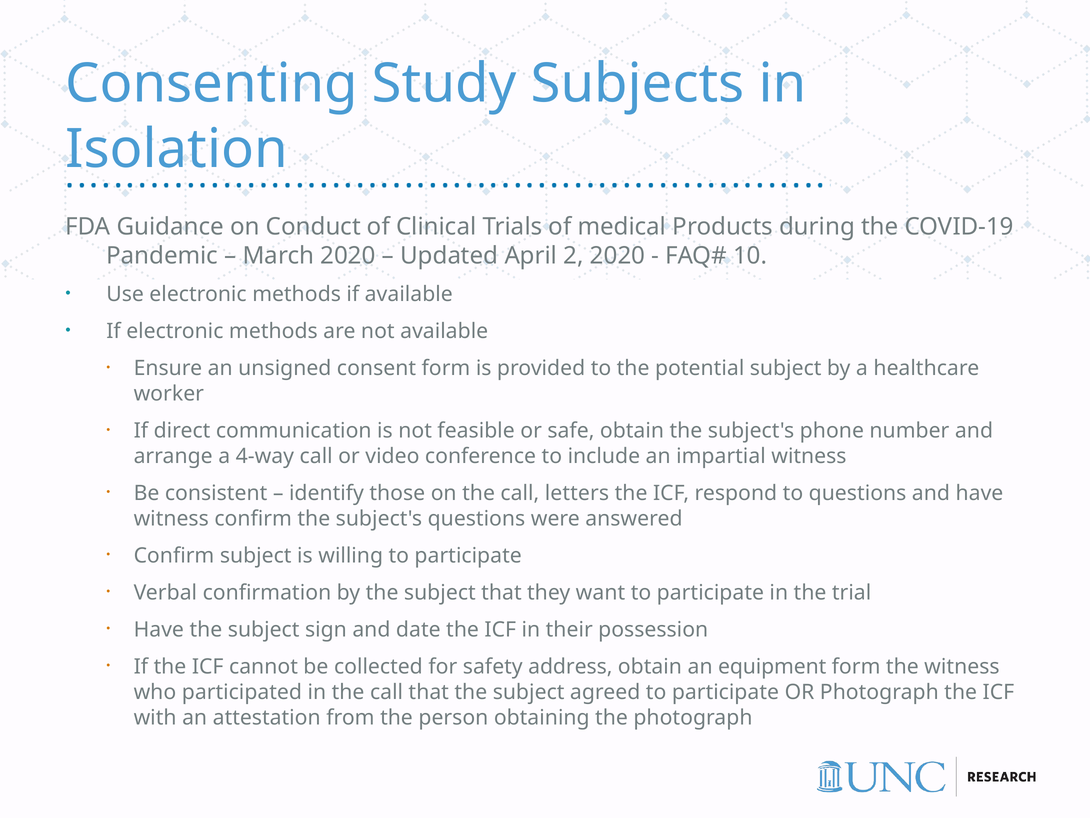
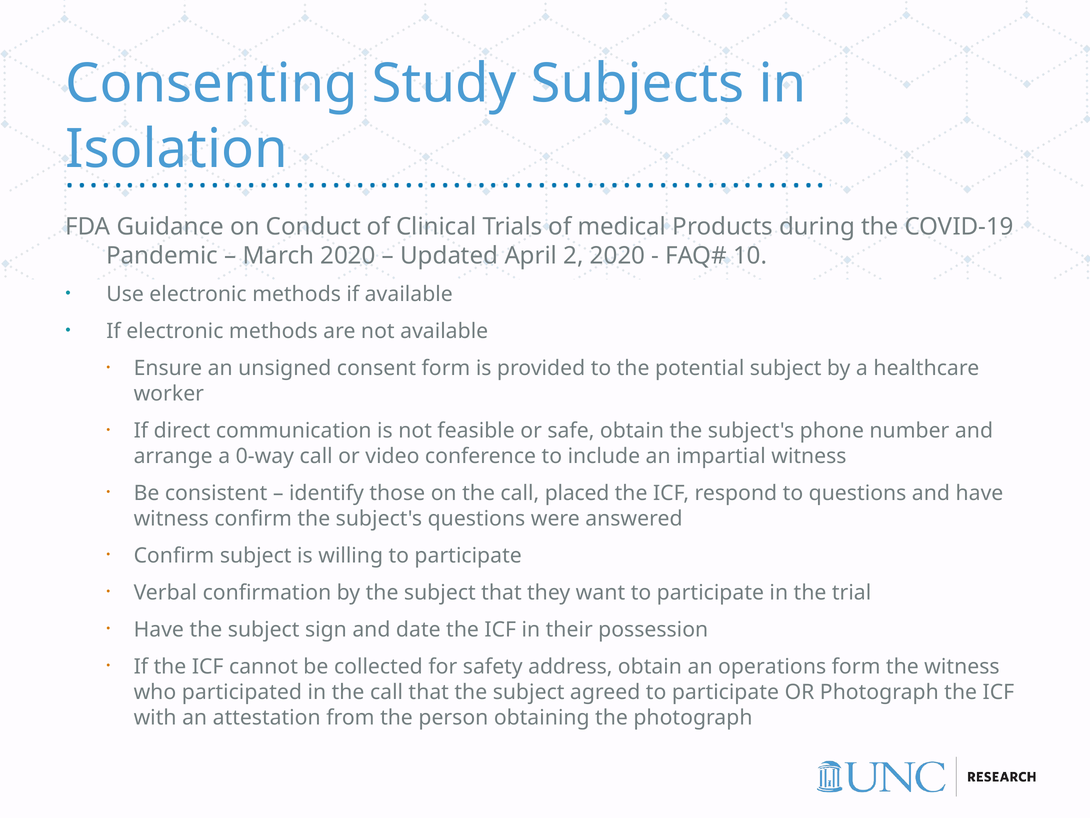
4-way: 4-way -> 0-way
letters: letters -> placed
equipment: equipment -> operations
